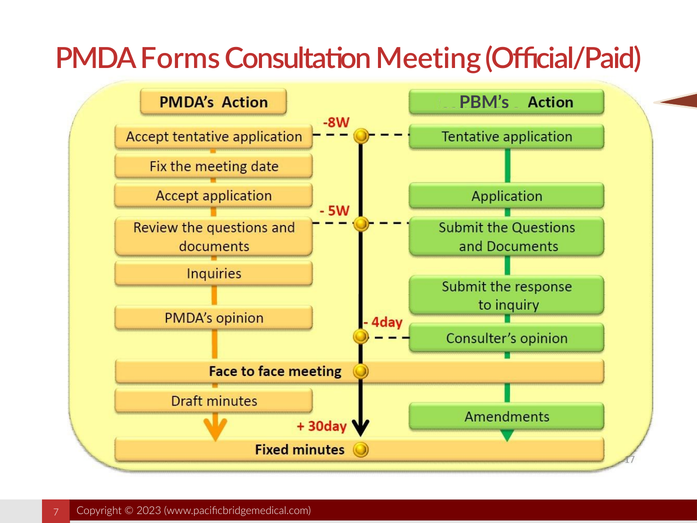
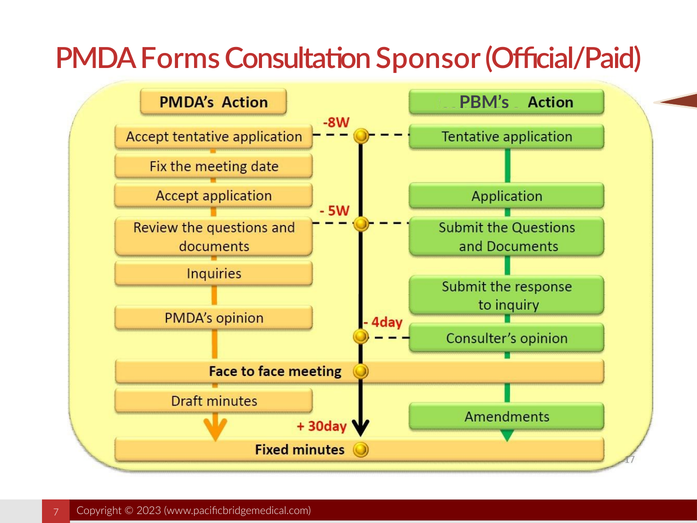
Meeting: Meeting -> Sponsor
